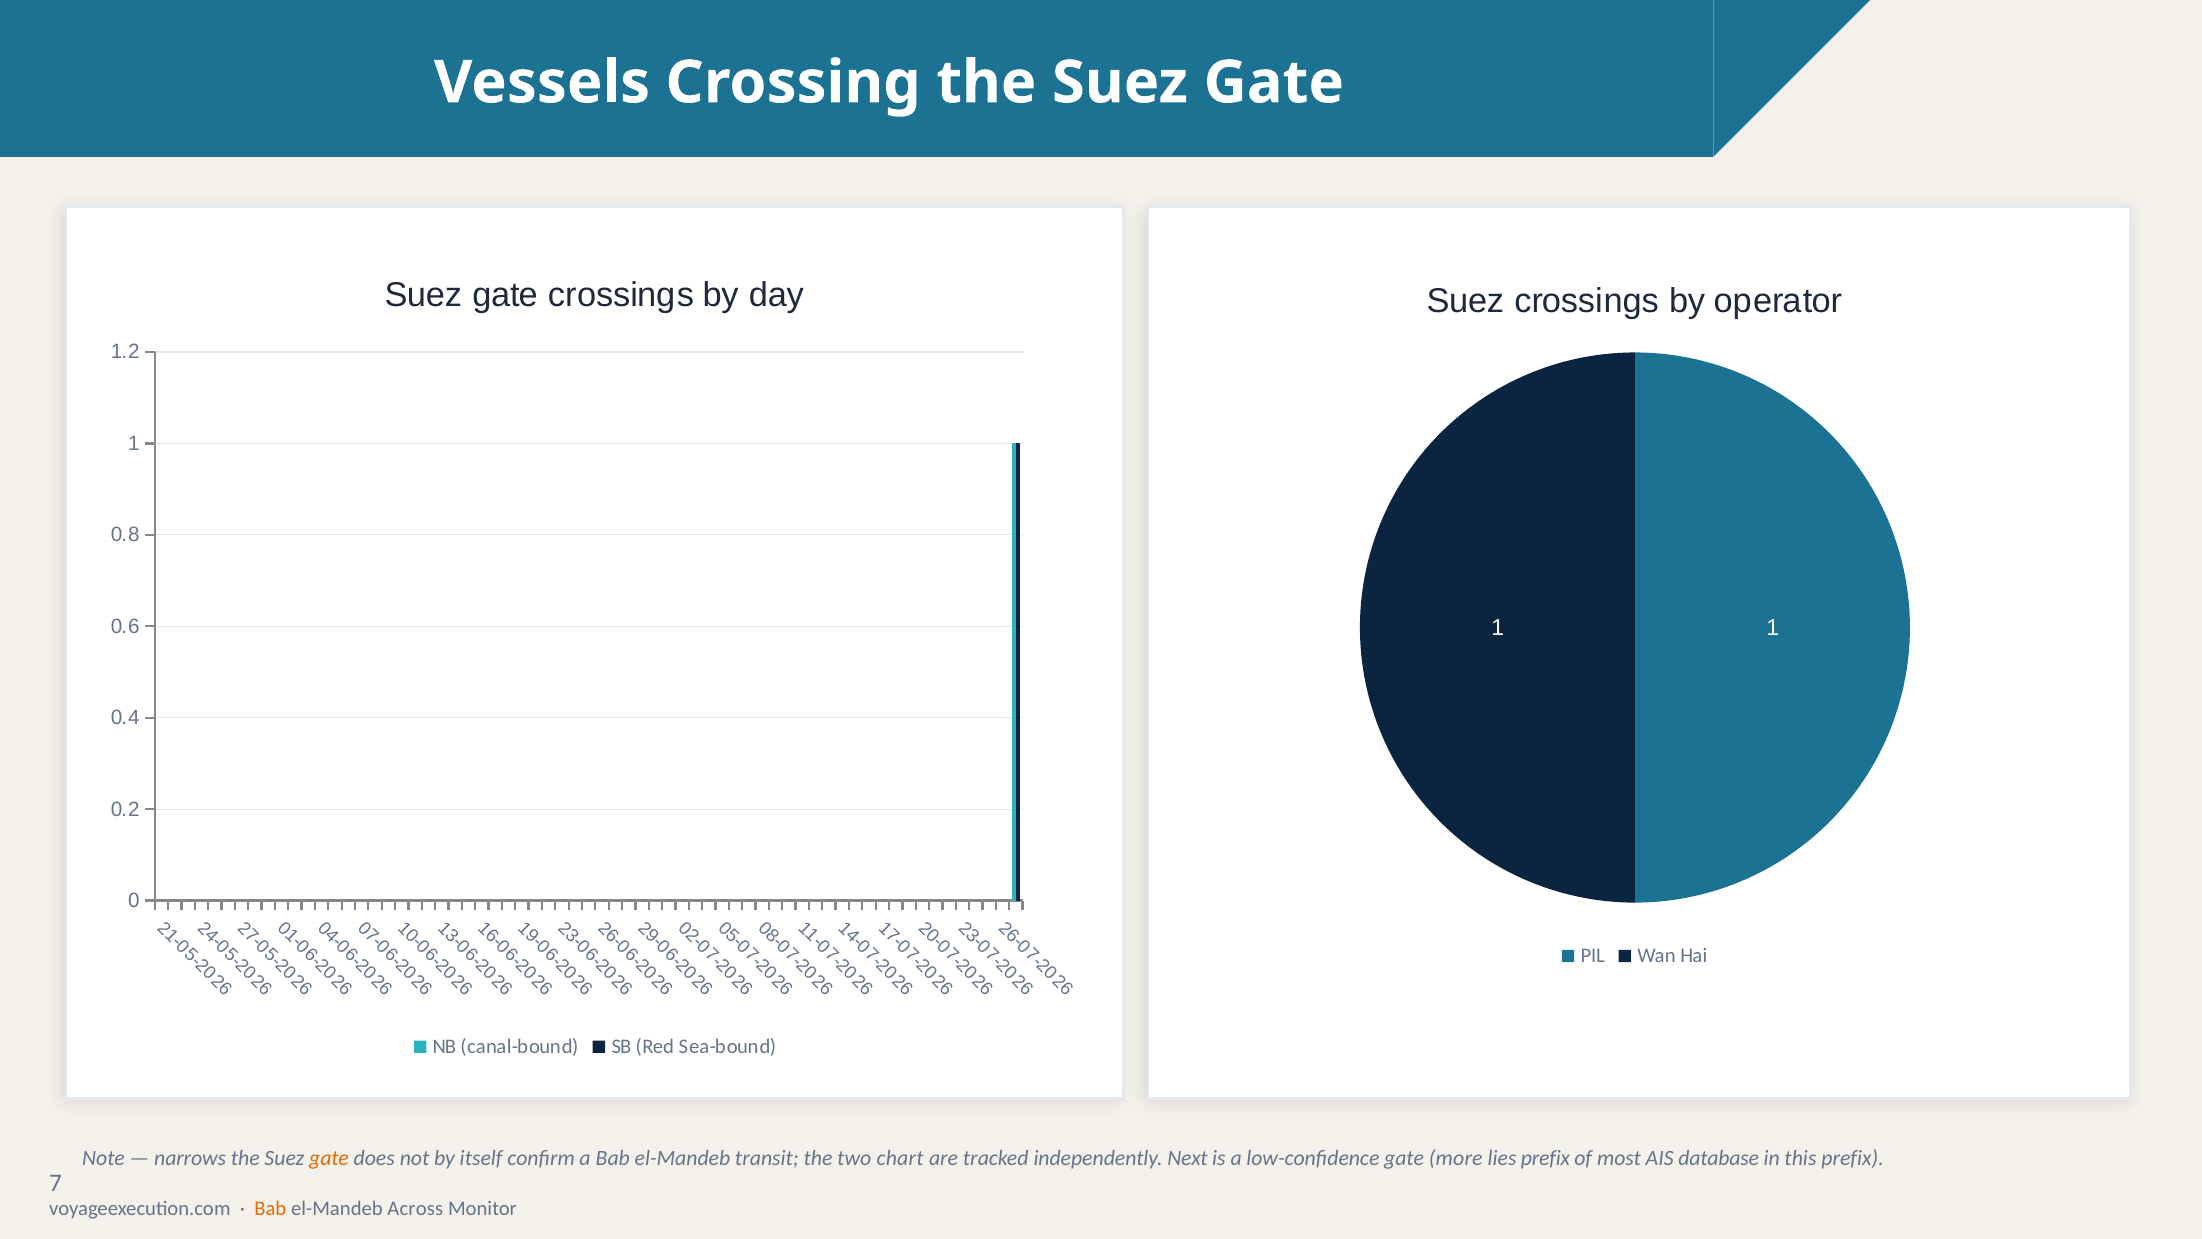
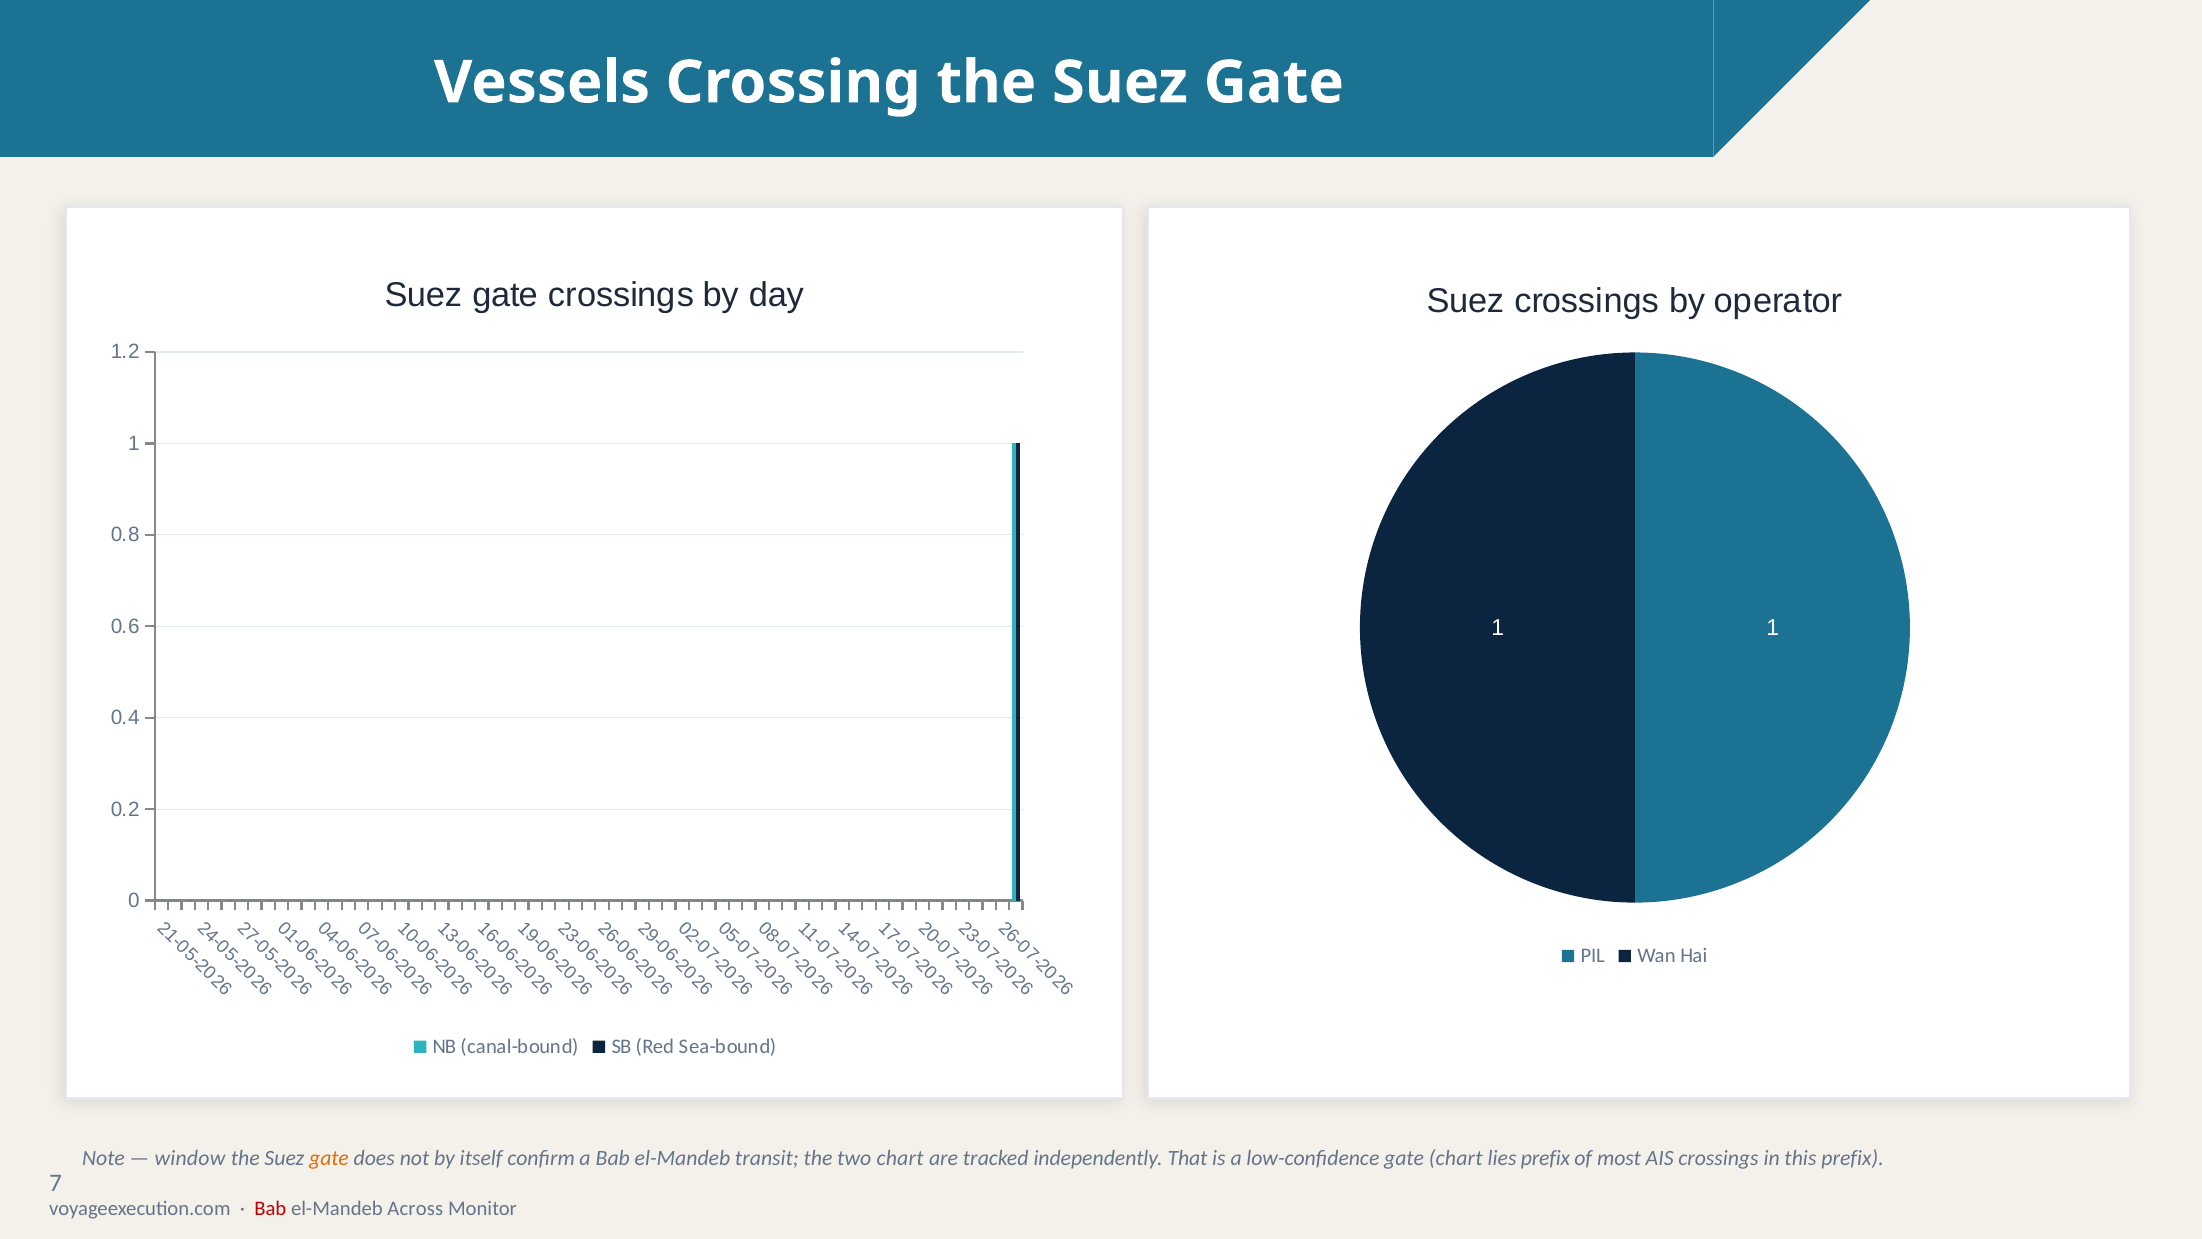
narrows: narrows -> window
Next: Next -> That
gate more: more -> chart
AIS database: database -> crossings
Bab at (270, 1208) colour: orange -> red
